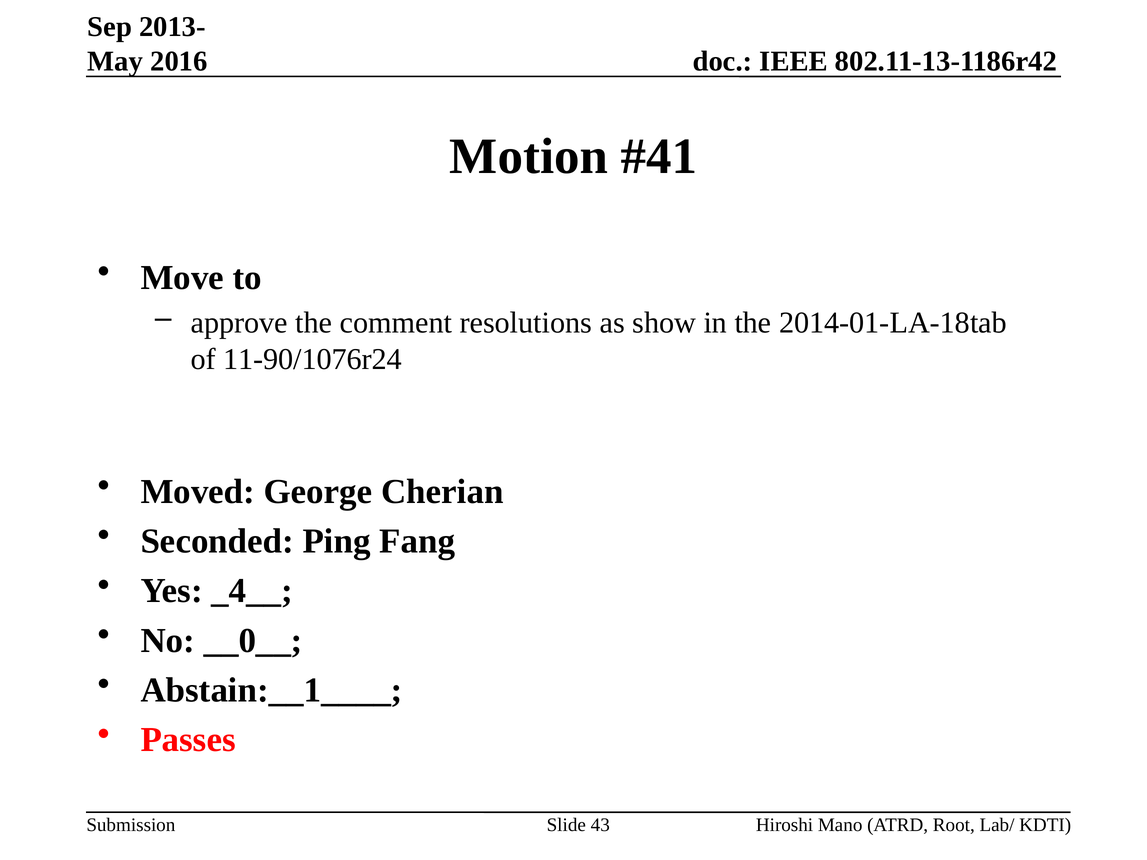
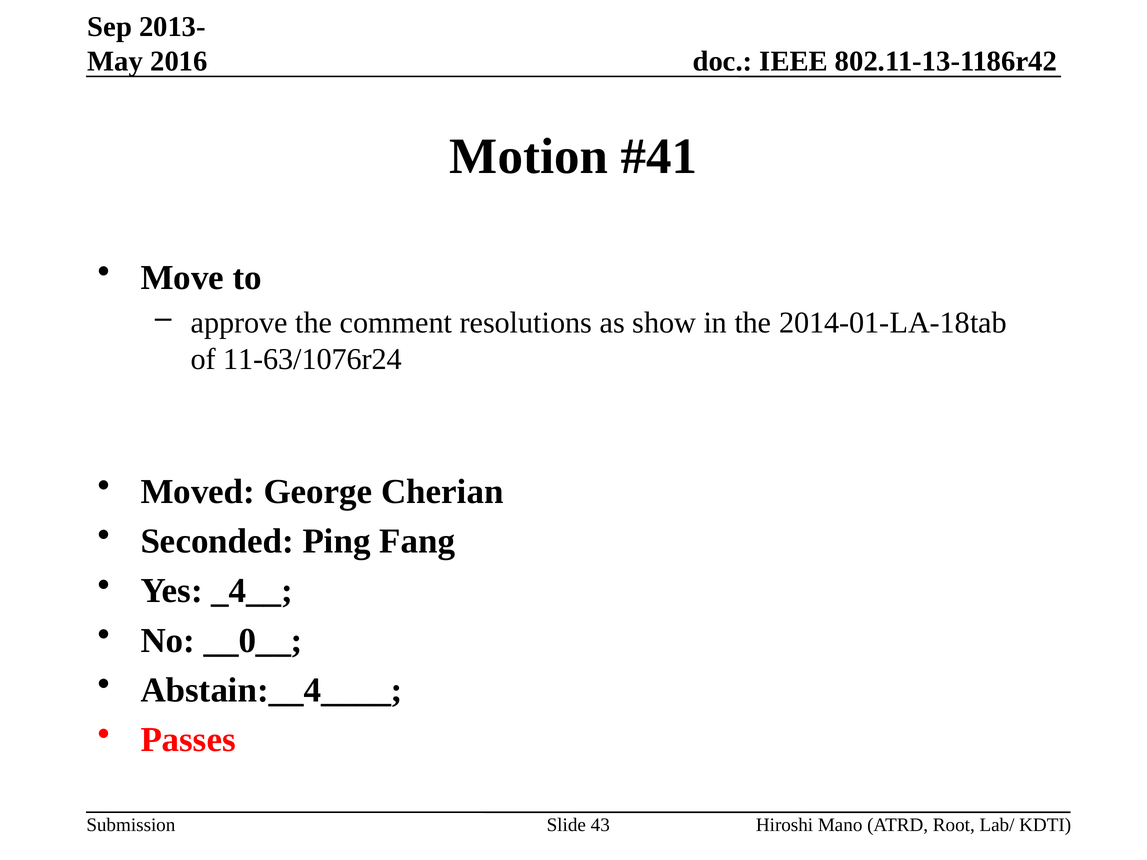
11-90/1076r24: 11-90/1076r24 -> 11-63/1076r24
Abstain:__1____: Abstain:__1____ -> Abstain:__4____
